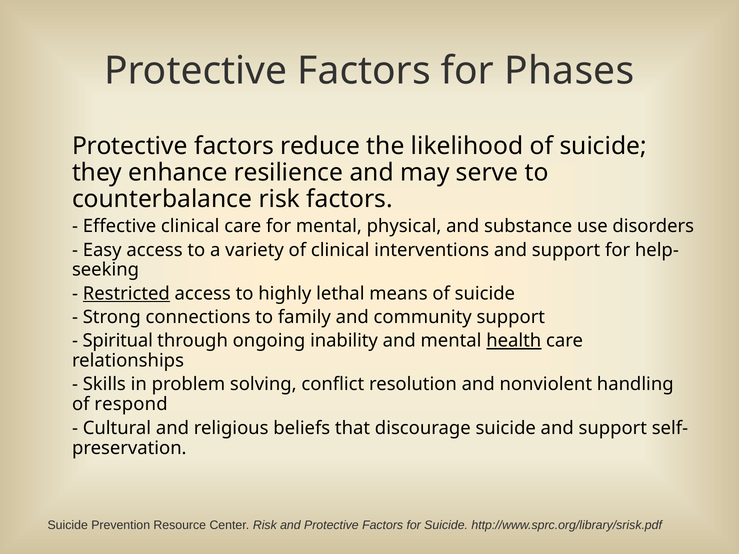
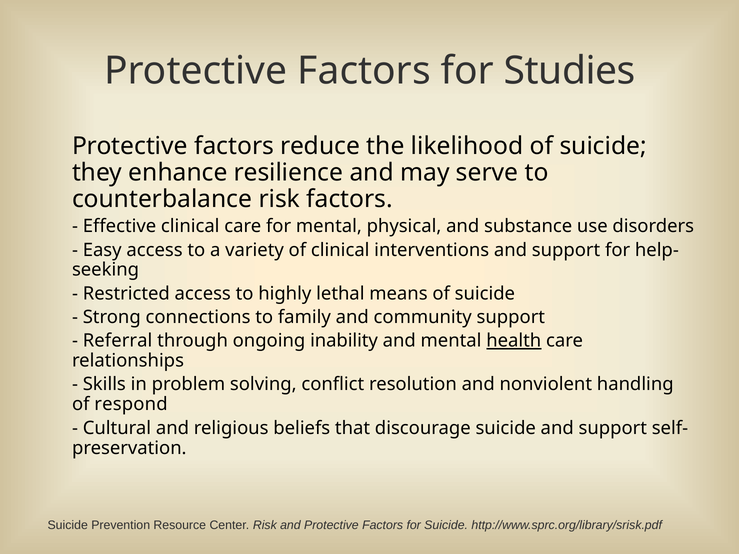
Phases: Phases -> Studies
Restricted underline: present -> none
Spiritual: Spiritual -> Referral
